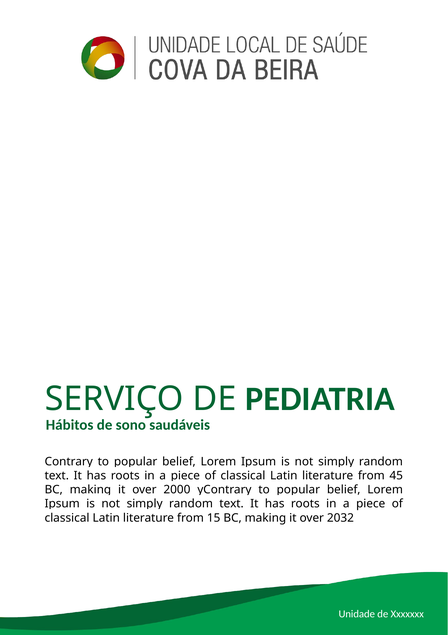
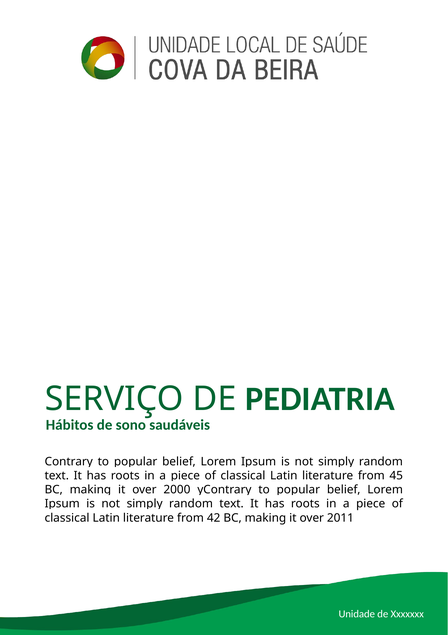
15: 15 -> 42
2032: 2032 -> 2011
